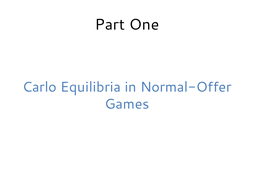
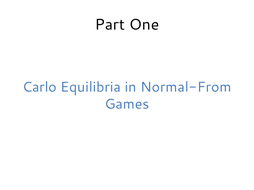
Normal-Offer: Normal-Offer -> Normal-From
